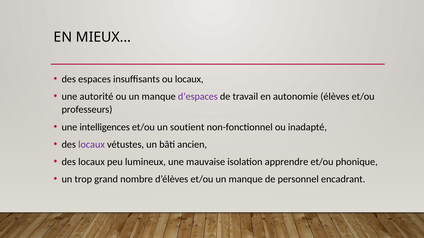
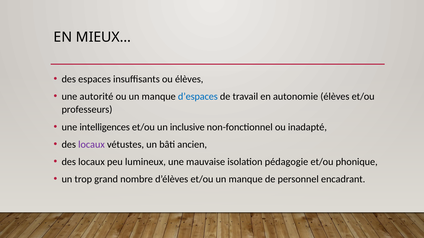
ou locaux: locaux -> élèves
d’espaces colour: purple -> blue
soutient: soutient -> inclusive
apprendre: apprendre -> pédagogie
